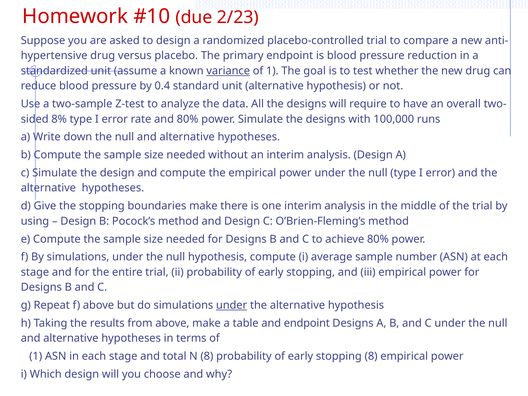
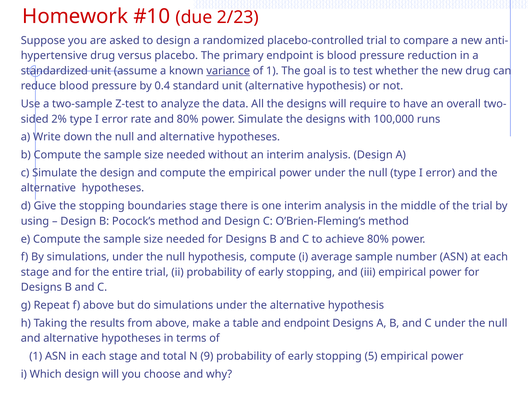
8%: 8% -> 2%
boundaries make: make -> stage
under at (232, 305) underline: present -> none
N 8: 8 -> 9
stopping 8: 8 -> 5
